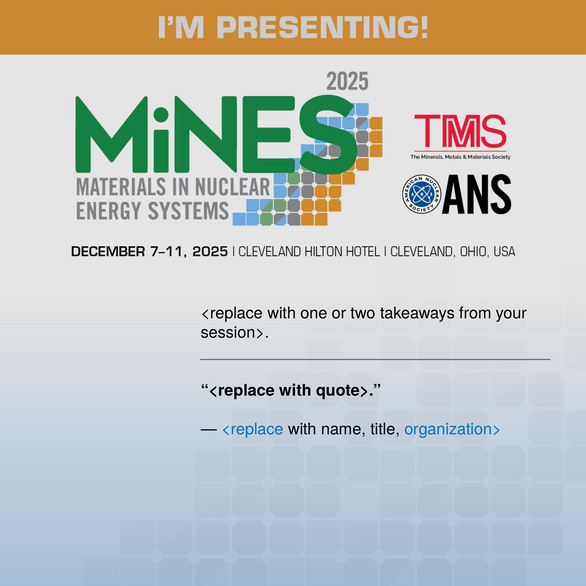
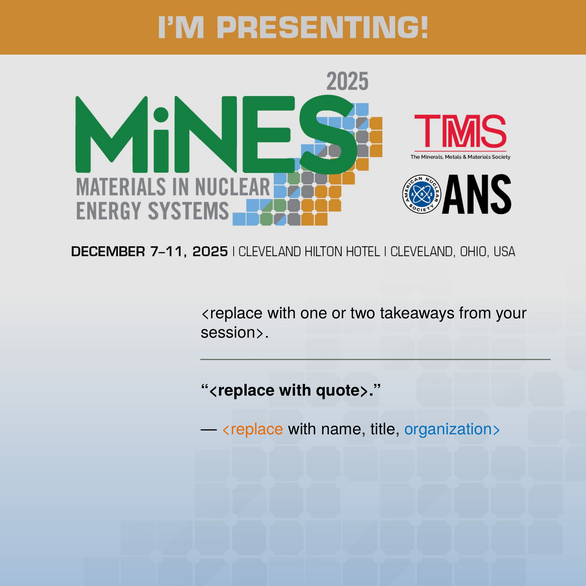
<replace at (253, 429) colour: blue -> orange
